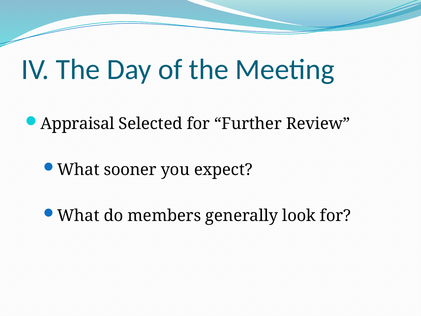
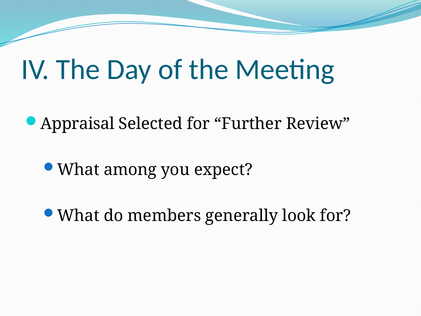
sooner: sooner -> among
